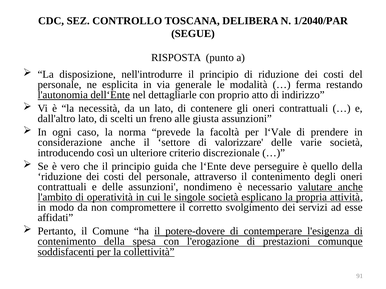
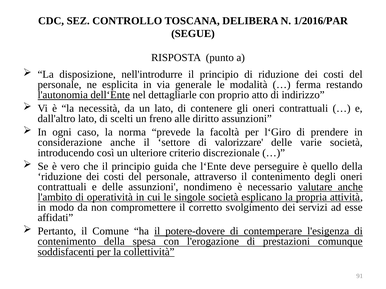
1/2040/PAR: 1/2040/PAR -> 1/2016/PAR
giusta: giusta -> diritto
l‘Vale: l‘Vale -> l‘Giro
